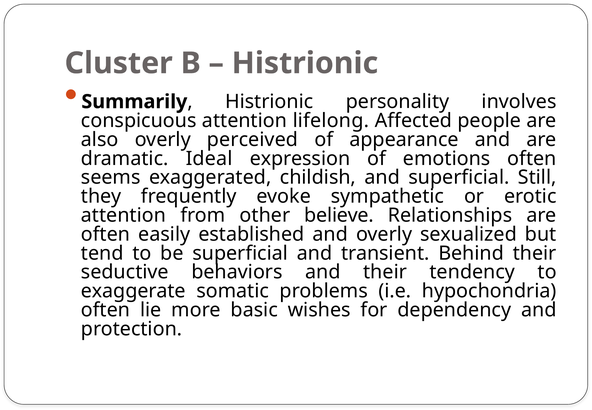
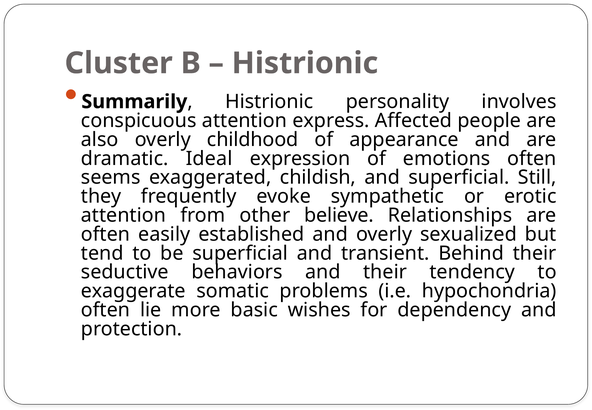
lifelong: lifelong -> express
perceived: perceived -> childhood
